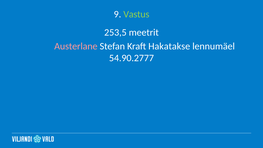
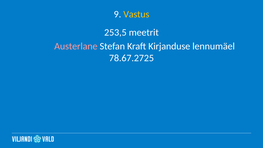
Vastus colour: light green -> yellow
Hakatakse: Hakatakse -> Kirjanduse
54.90.2777: 54.90.2777 -> 78.67.2725
